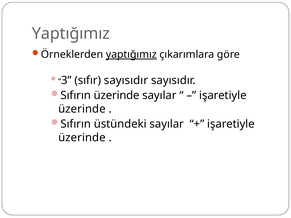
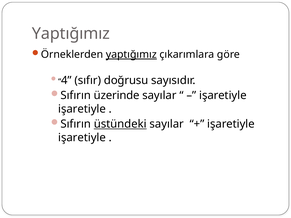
3: 3 -> 4
sıfır sayısıdır: sayısıdır -> doğrusu
üzerinde at (82, 109): üzerinde -> işaretiyle
üstündeki underline: none -> present
üzerinde at (82, 138): üzerinde -> işaretiyle
